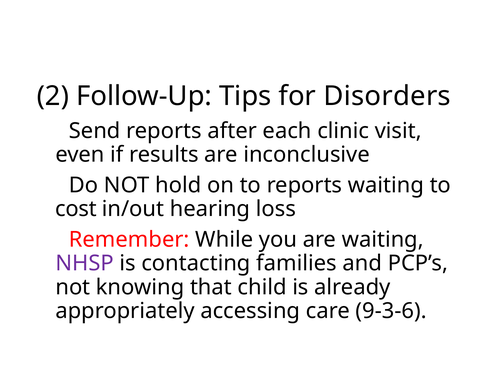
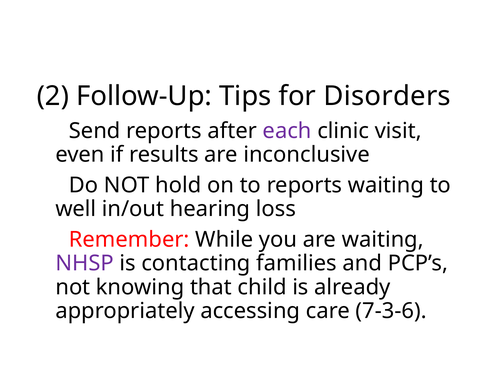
each colour: black -> purple
cost: cost -> well
9-3-6: 9-3-6 -> 7-3-6
